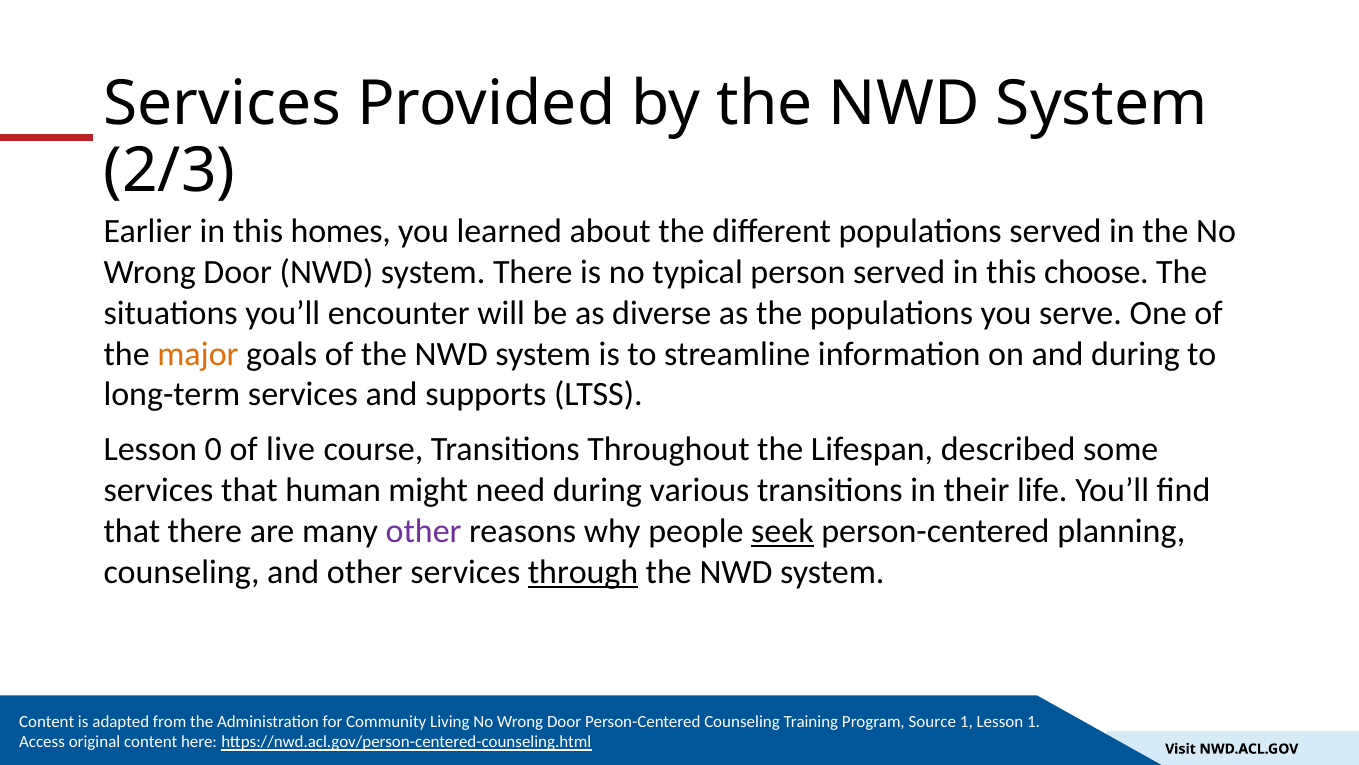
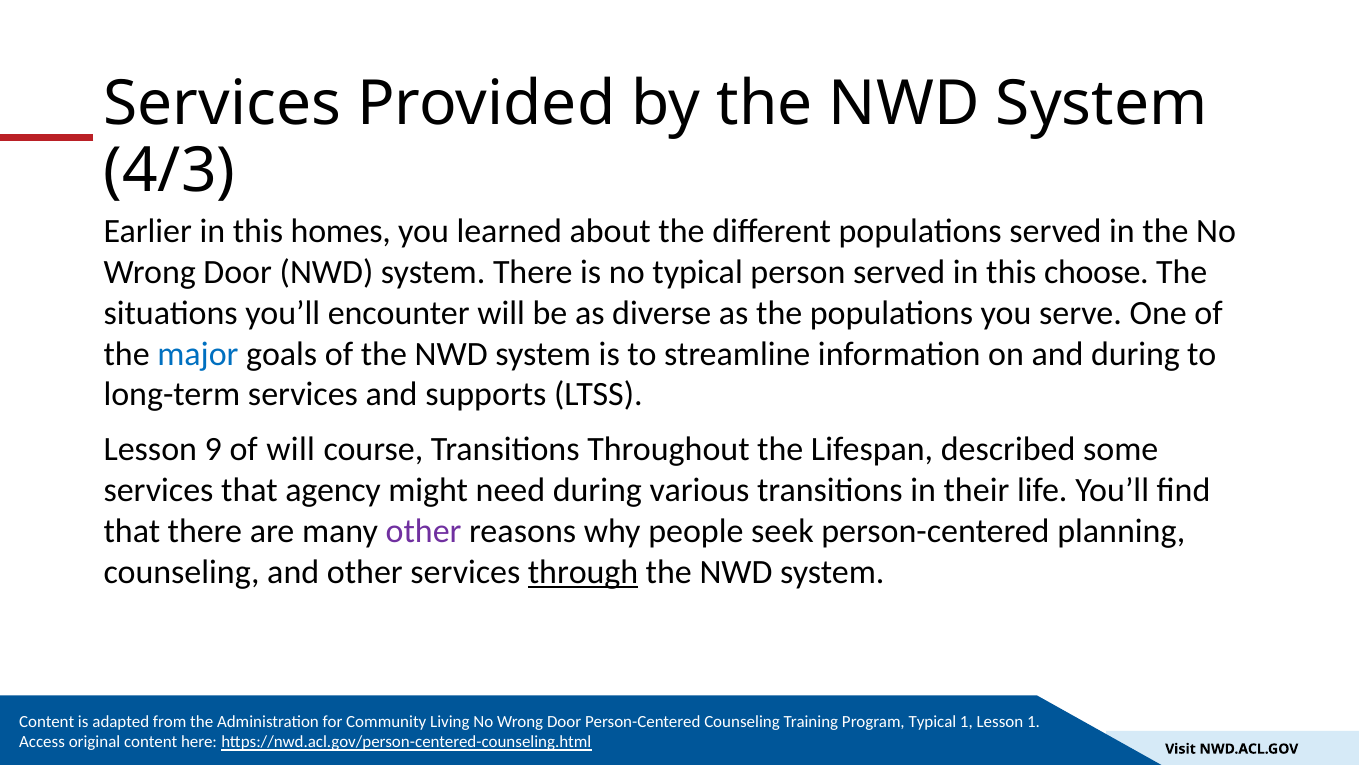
2/3: 2/3 -> 4/3
major colour: orange -> blue
0: 0 -> 9
of live: live -> will
human: human -> agency
seek underline: present -> none
Source at (932, 721): Source -> Typical
